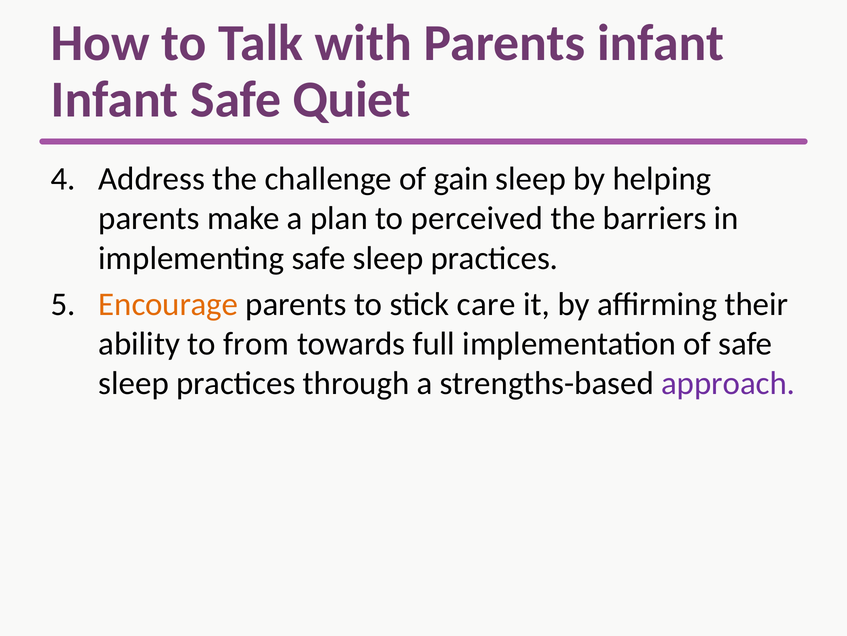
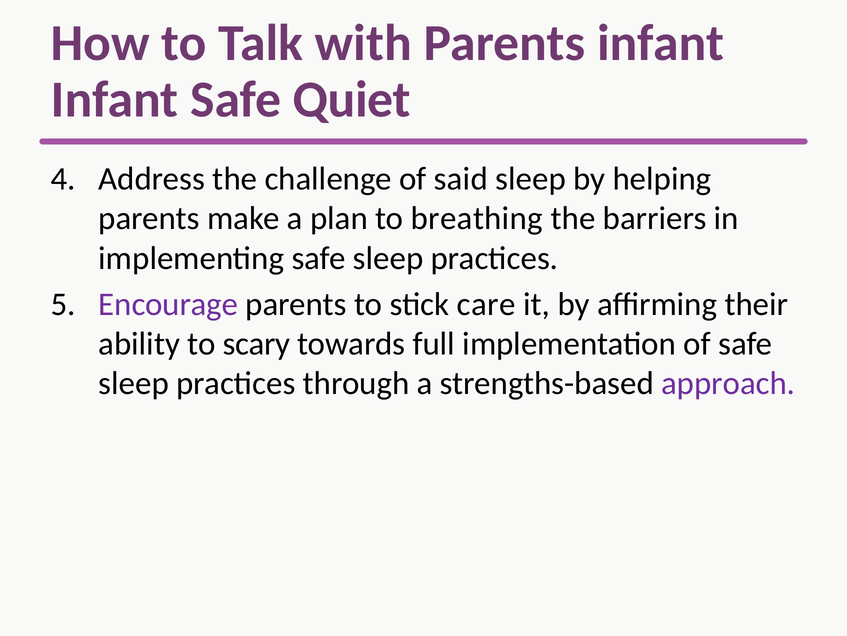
gain: gain -> said
perceived: perceived -> breathing
Encourage colour: orange -> purple
from: from -> scary
